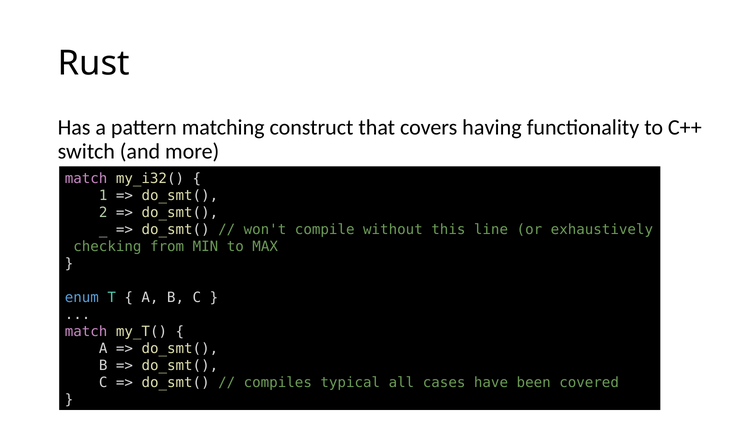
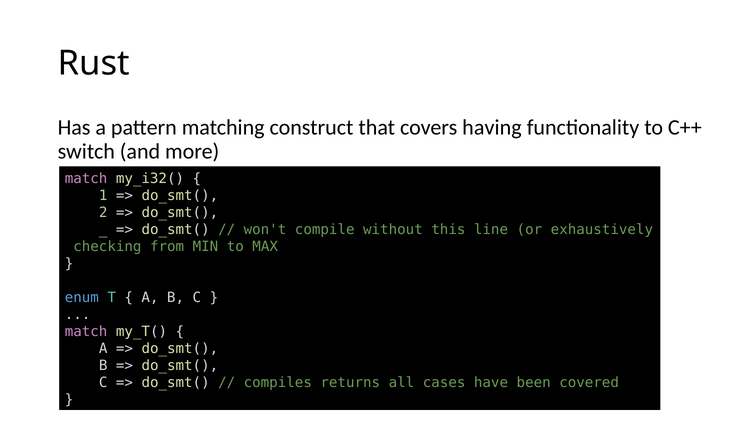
typical: typical -> returns
